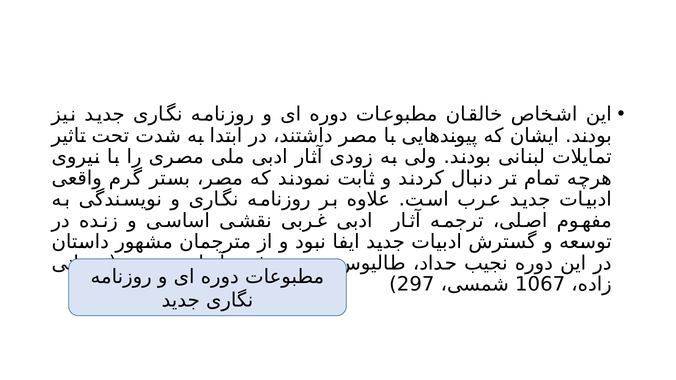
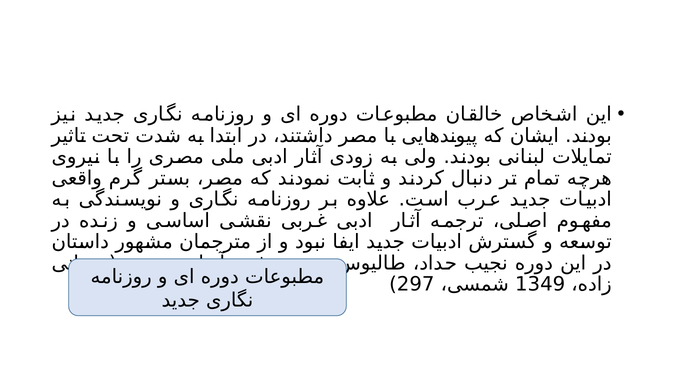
1067: 1067 -> 1349
